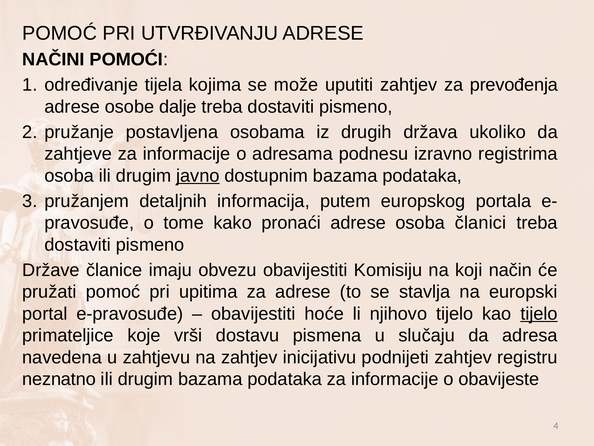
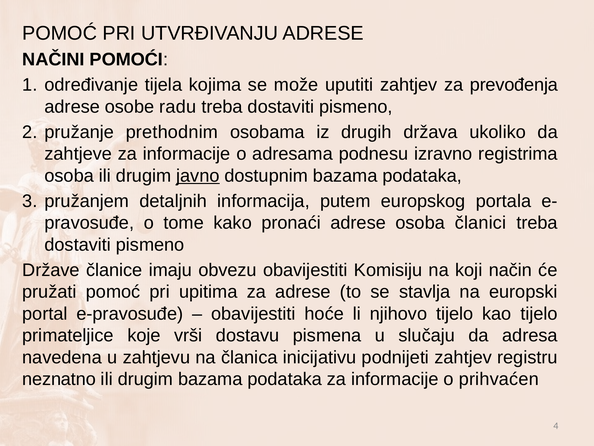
dalje: dalje -> radu
postavljena: postavljena -> prethodnim
tijelo at (539, 313) underline: present -> none
na zahtjev: zahtjev -> članica
obavijeste: obavijeste -> prihvaćen
